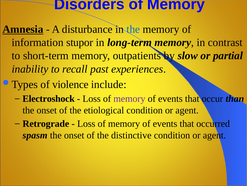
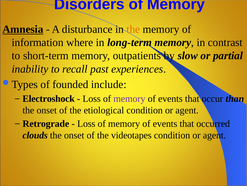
the at (133, 29) colour: blue -> orange
stupor: stupor -> where
violence: violence -> founded
spasm: spasm -> clouds
distinctive: distinctive -> videotapes
